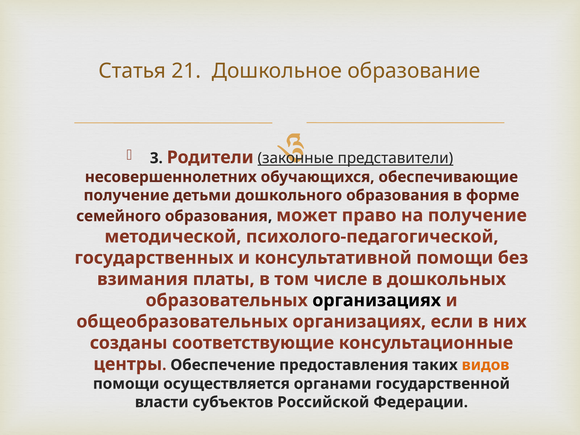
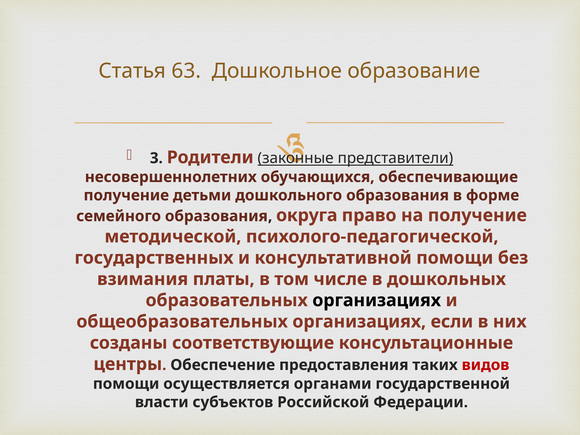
21: 21 -> 63
может: может -> округа
видов colour: orange -> red
